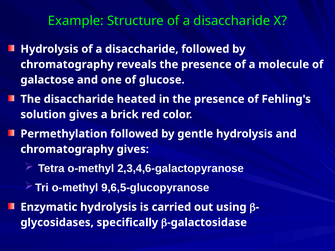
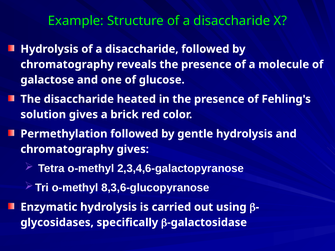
9,6,5-glucopyranose: 9,6,5-glucopyranose -> 8,3,6-glucopyranose
